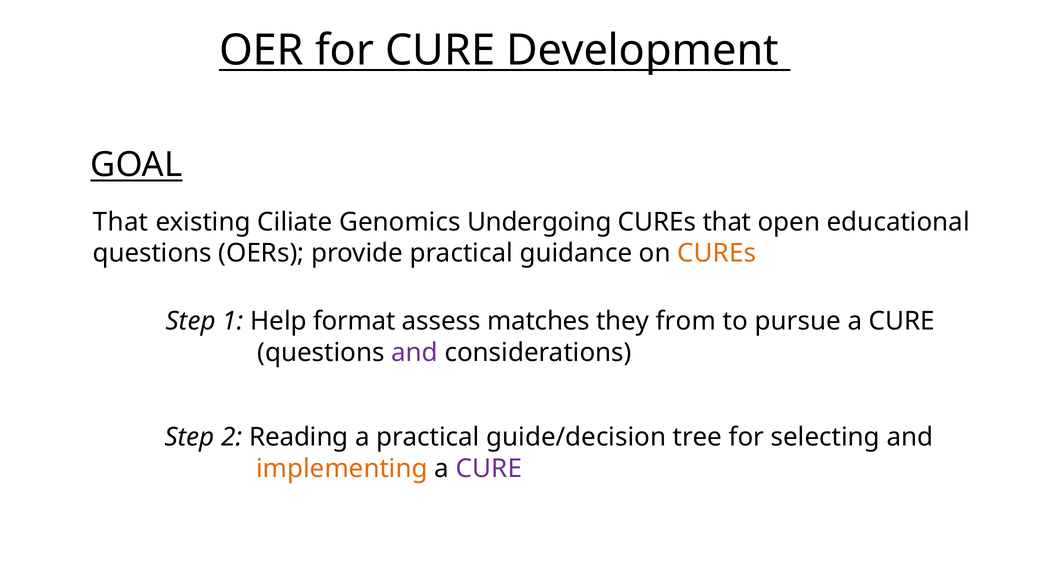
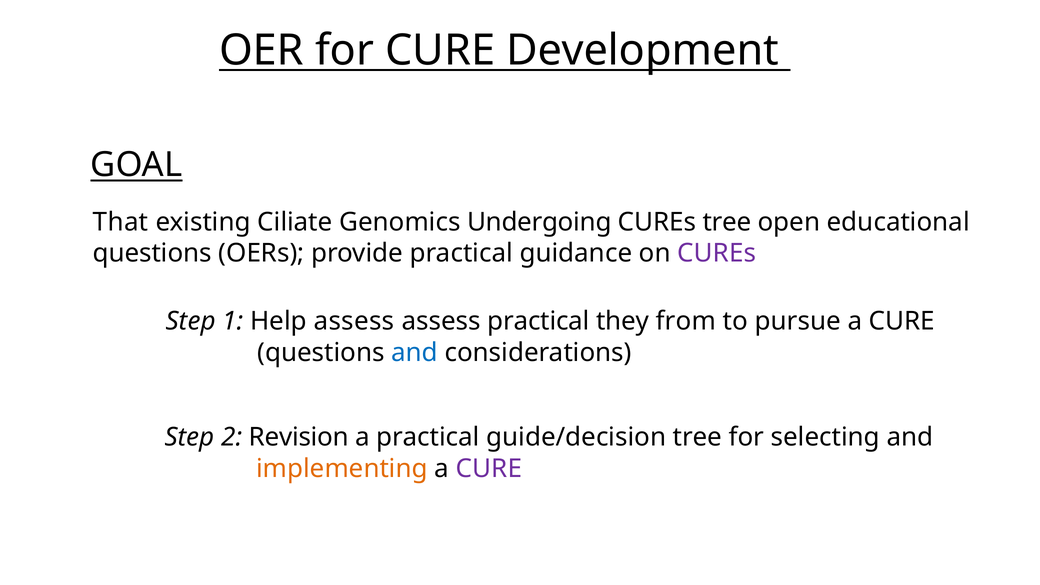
CUREs that: that -> tree
CUREs at (717, 253) colour: orange -> purple
Help format: format -> assess
assess matches: matches -> practical
and at (415, 353) colour: purple -> blue
Reading: Reading -> Revision
